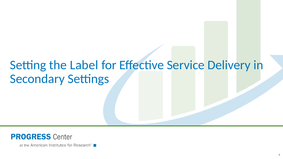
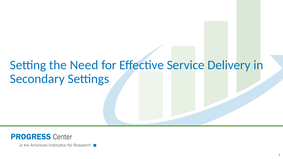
Label: Label -> Need
